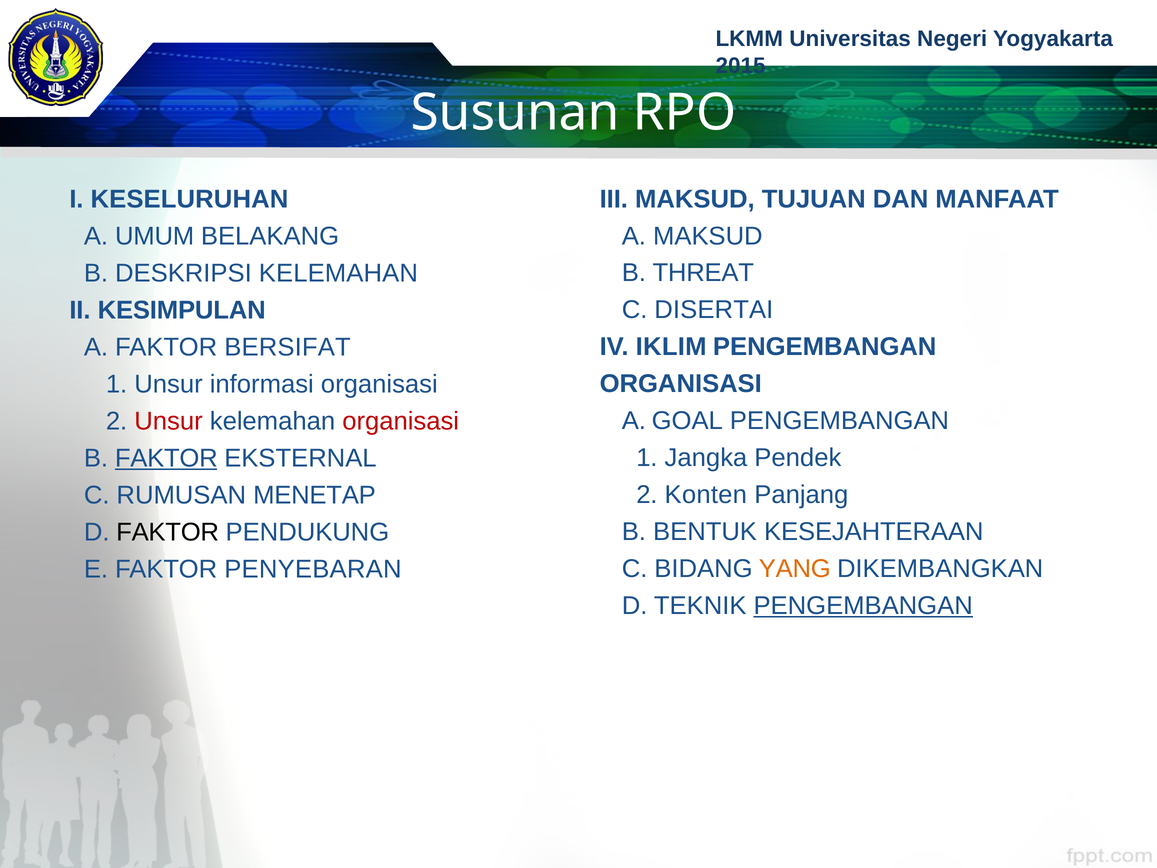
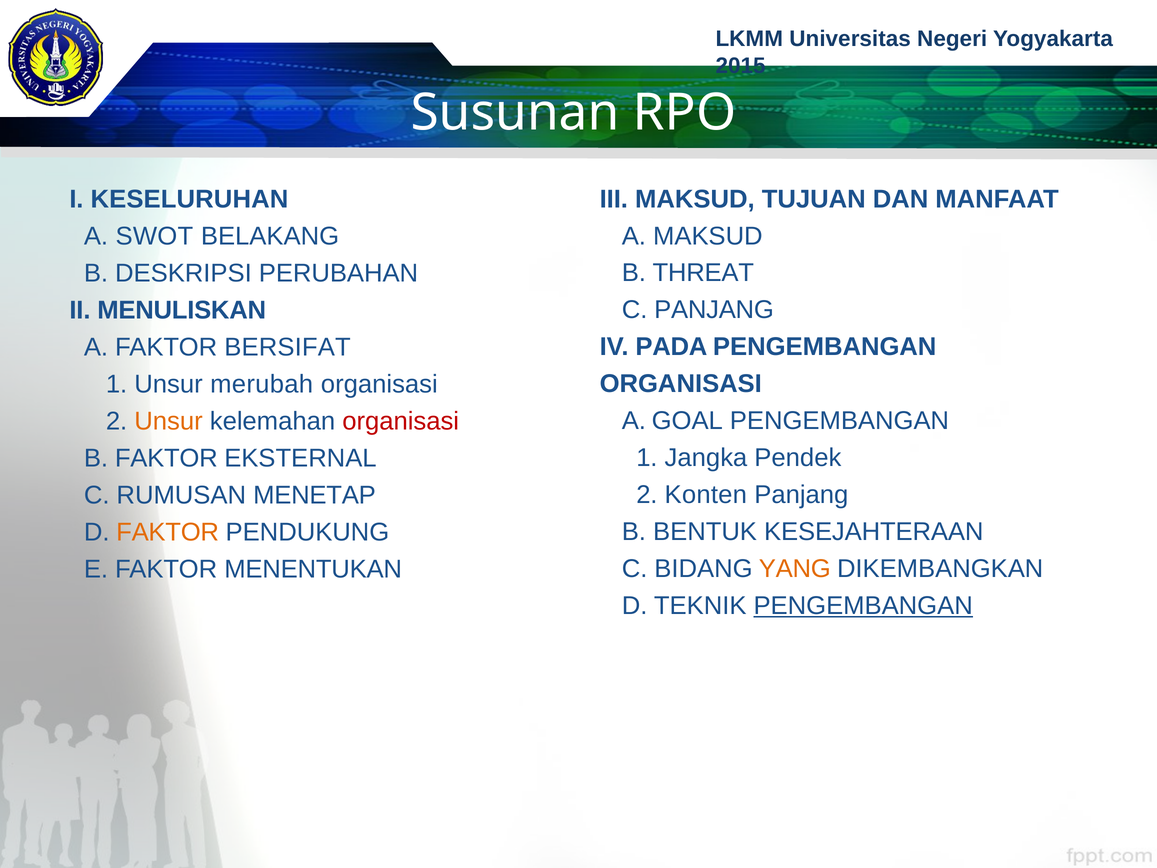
UMUM: UMUM -> SWOT
DESKRIPSI KELEMAHAN: KELEMAHAN -> PERUBAHAN
C DISERTAI: DISERTAI -> PANJANG
KESIMPULAN: KESIMPULAN -> MENULISKAN
IKLIM: IKLIM -> PADA
informasi: informasi -> merubah
Unsur at (169, 421) colour: red -> orange
FAKTOR at (166, 458) underline: present -> none
FAKTOR at (168, 532) colour: black -> orange
PENYEBARAN: PENYEBARAN -> MENENTUKAN
